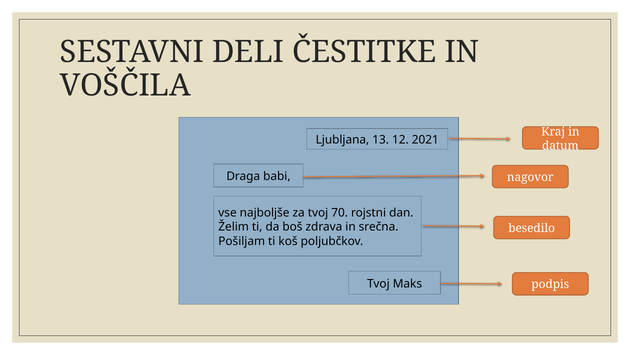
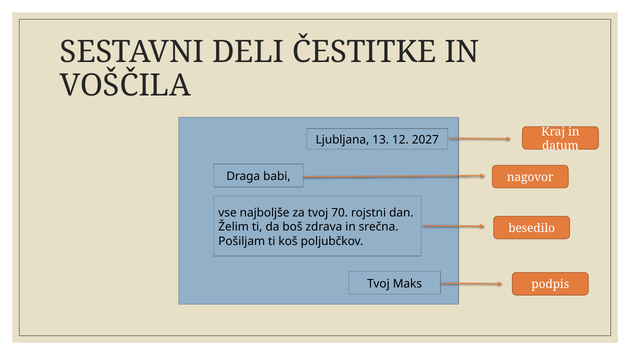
2021: 2021 -> 2027
